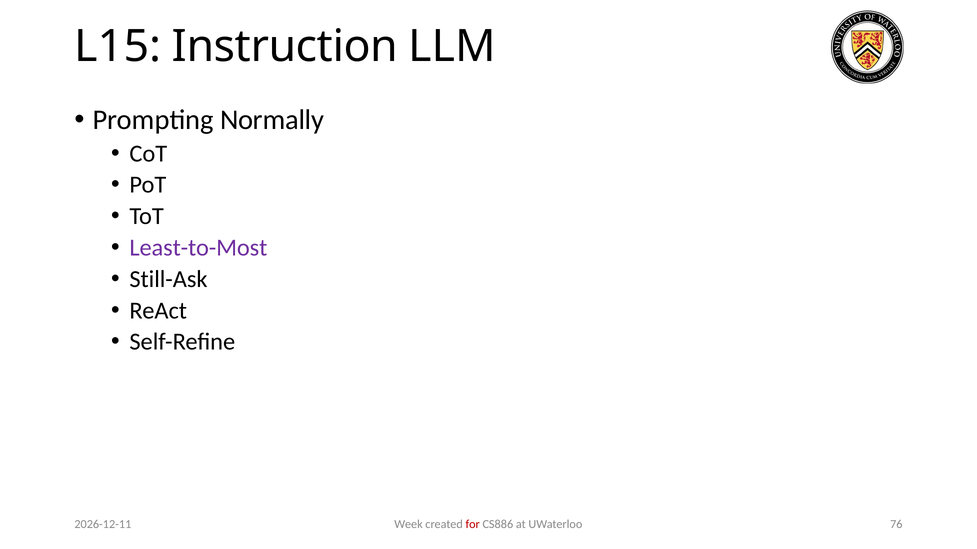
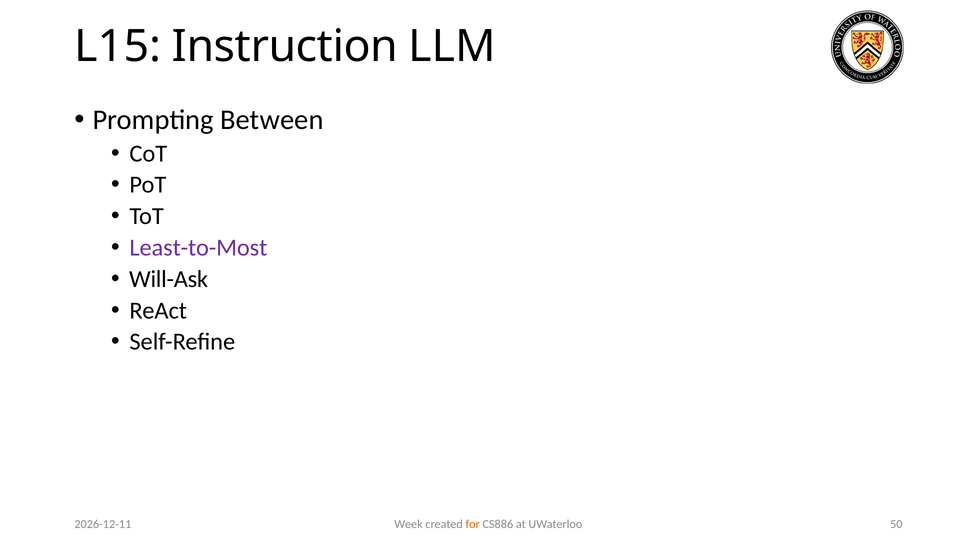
Normally: Normally -> Between
Still-Ask: Still-Ask -> Will-Ask
for colour: red -> orange
76: 76 -> 50
